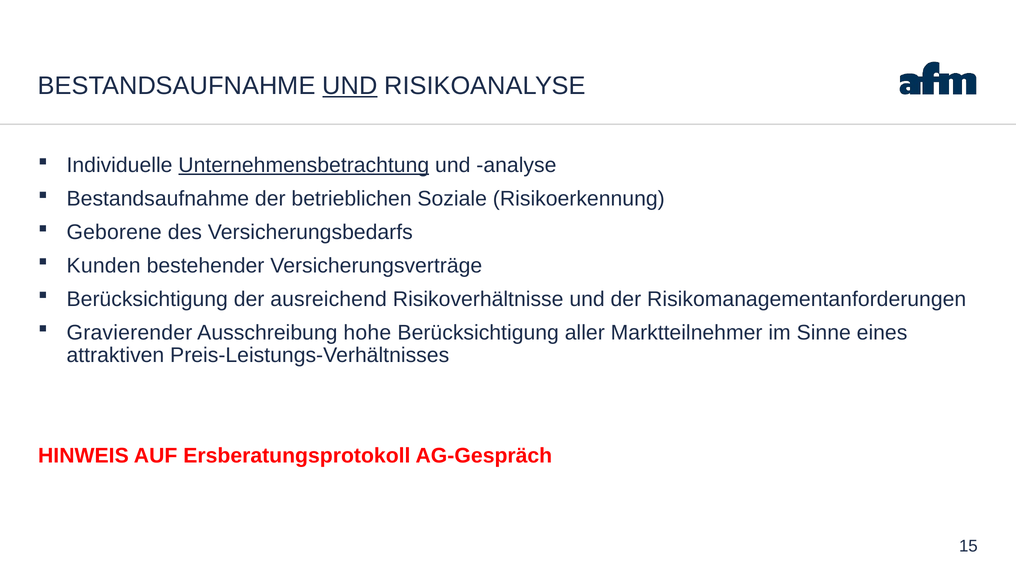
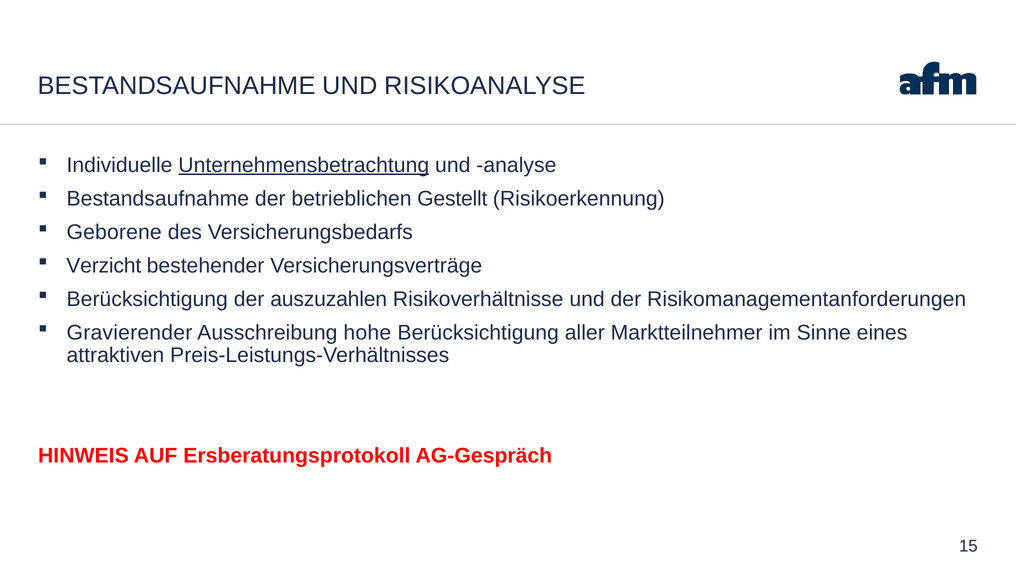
UND at (350, 86) underline: present -> none
Soziale: Soziale -> Gestellt
Kunden: Kunden -> Verzicht
ausreichend: ausreichend -> auszuzahlen
